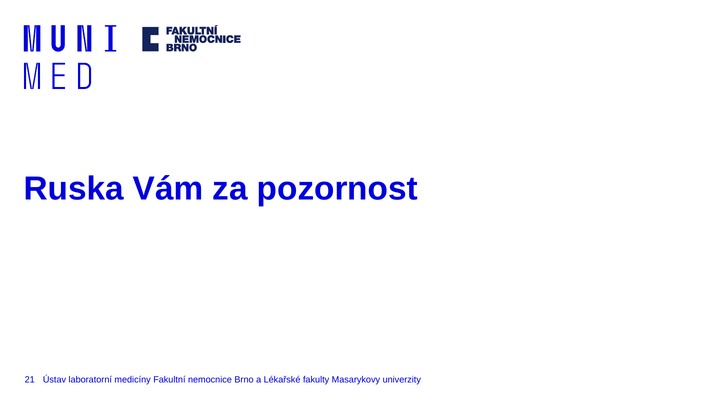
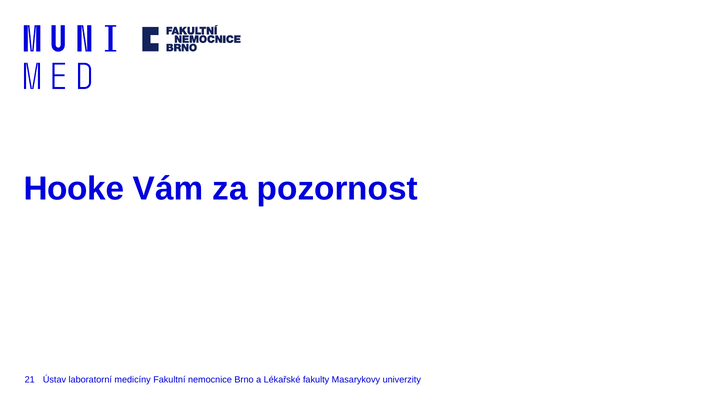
Ruska: Ruska -> Hooke
